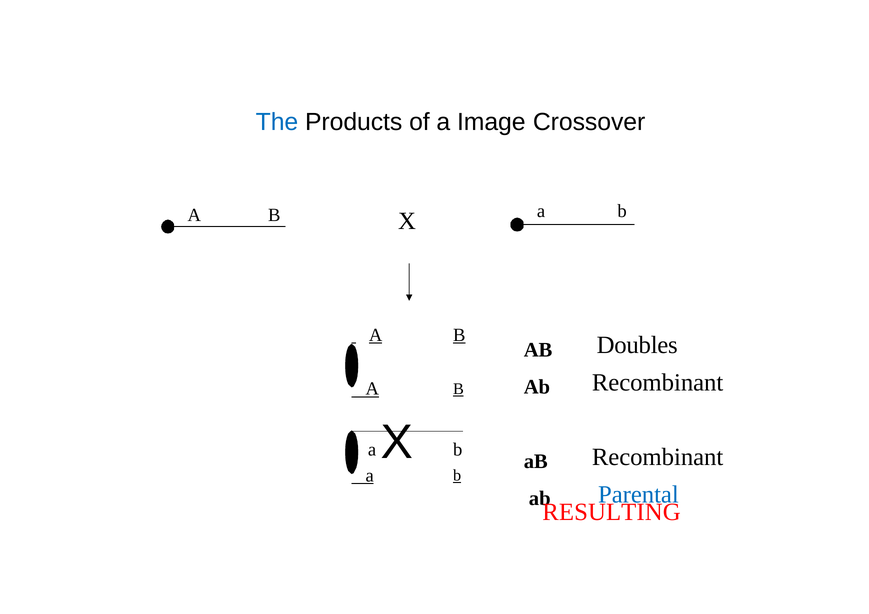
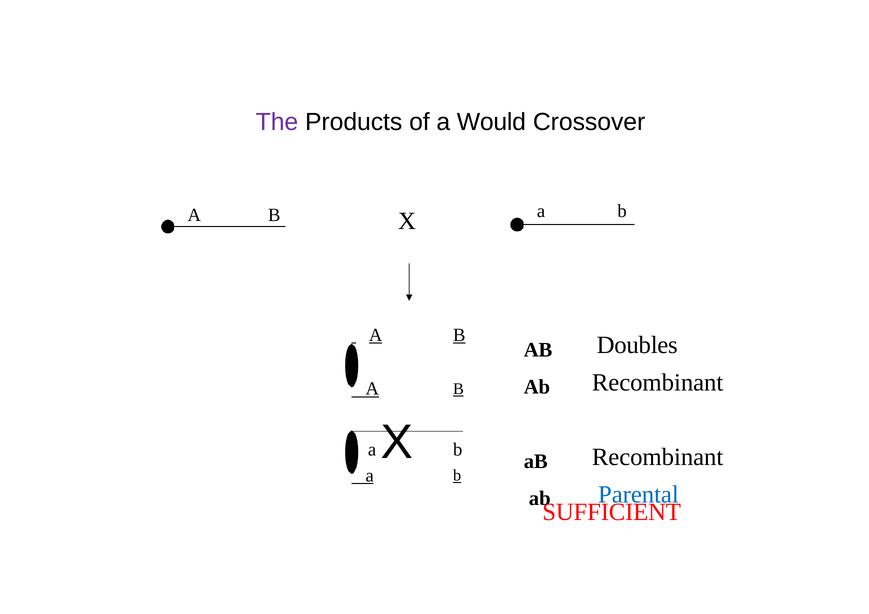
The colour: blue -> purple
Image: Image -> Would
RESULTING: RESULTING -> SUFFICIENT
